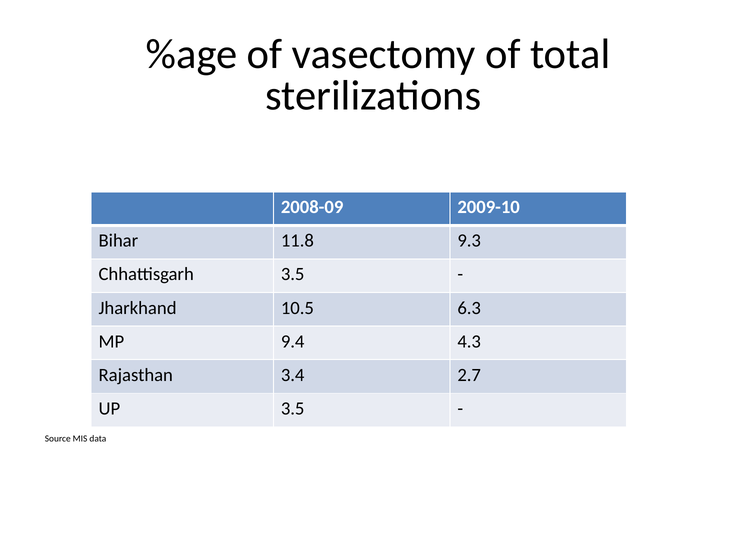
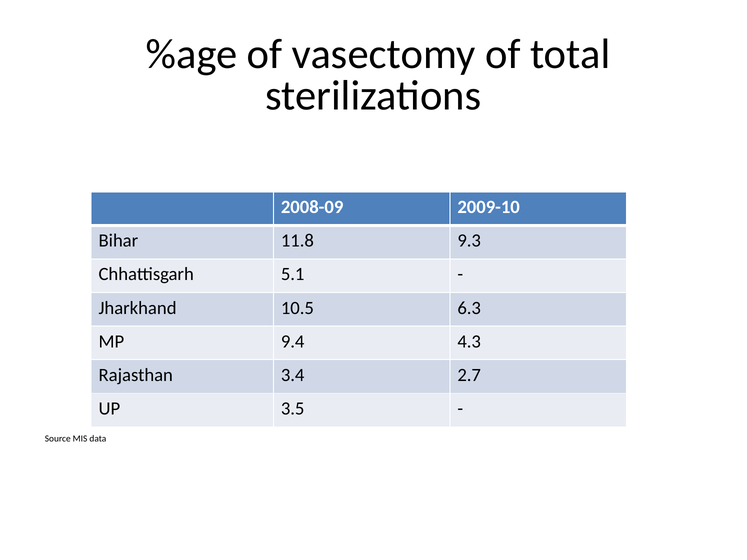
Chhattisgarh 3.5: 3.5 -> 5.1
